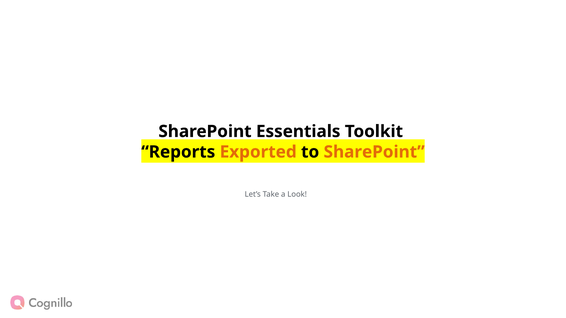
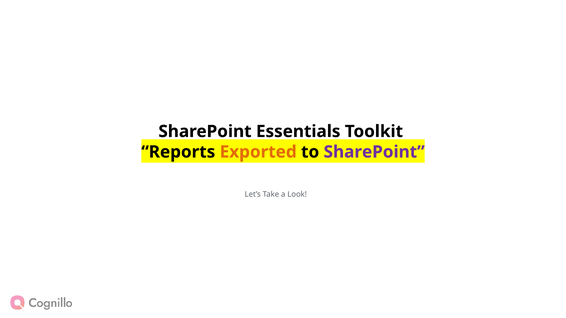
SharePoint at (374, 152) colour: orange -> purple
